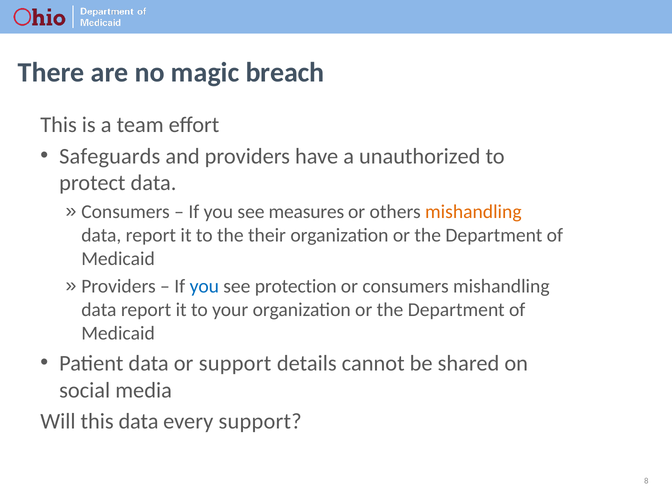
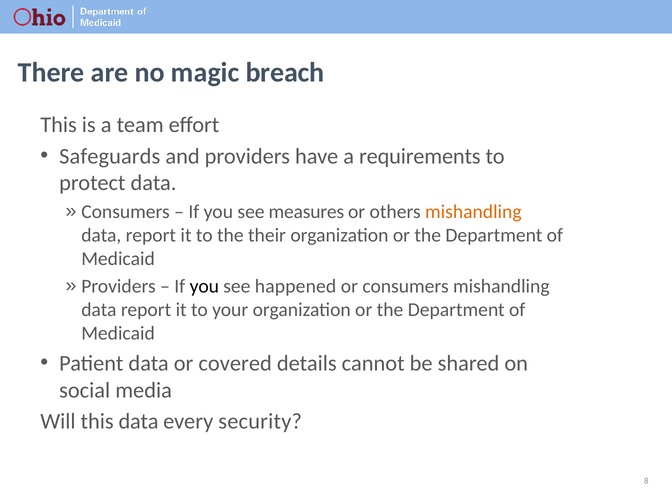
unauthorized: unauthorized -> requirements
you at (204, 286) colour: blue -> black
protection: protection -> happened
or support: support -> covered
every support: support -> security
